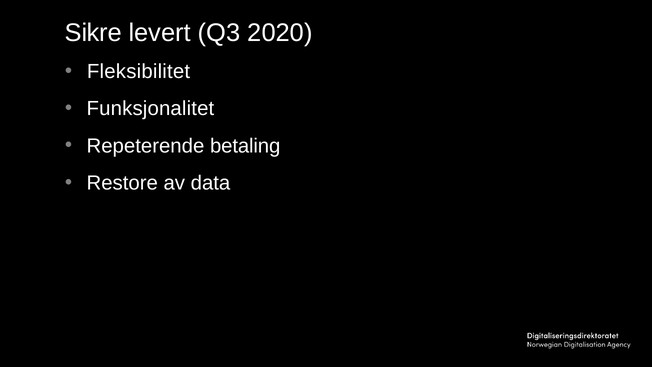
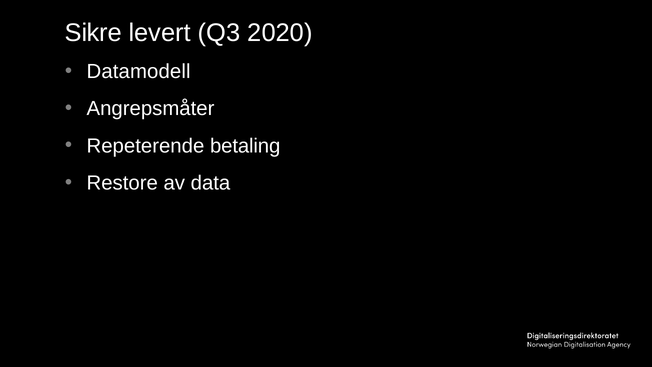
Fleksibilitet: Fleksibilitet -> Datamodell
Funksjonalitet: Funksjonalitet -> Angrepsmåter
